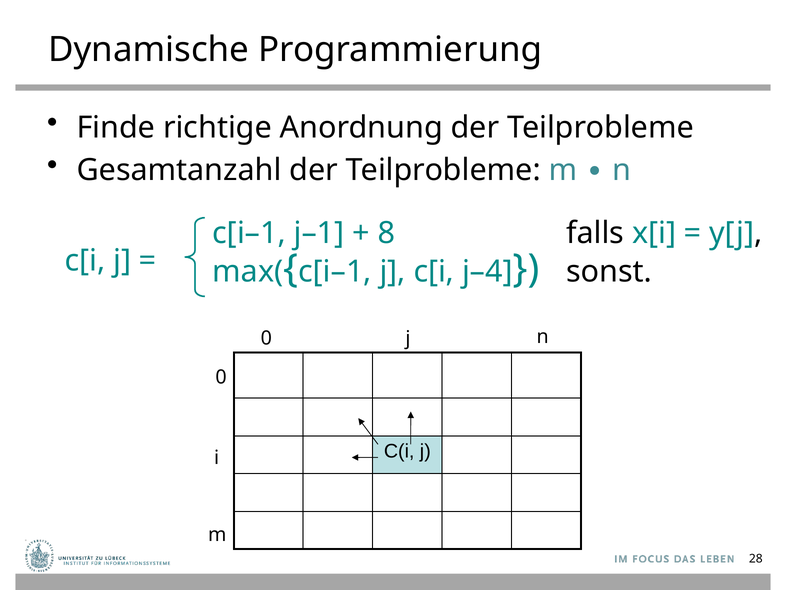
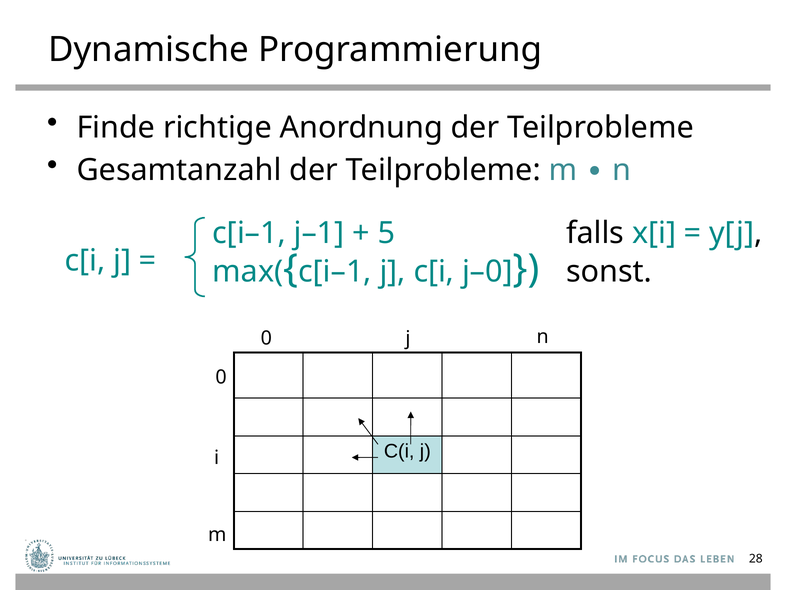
8: 8 -> 5
j–4: j–4 -> j–0
